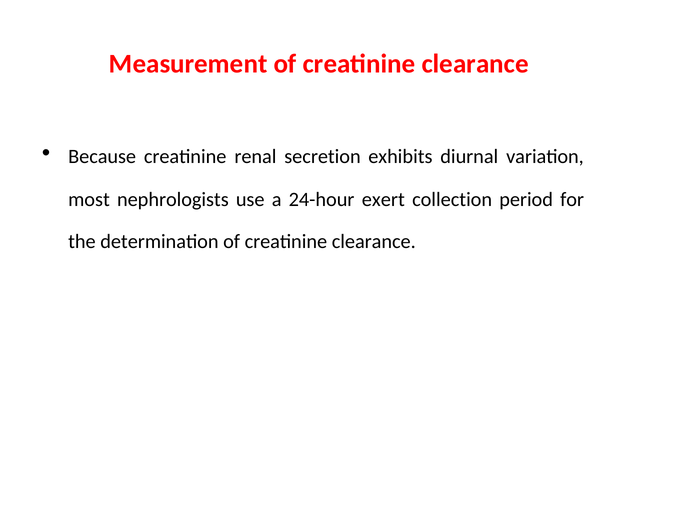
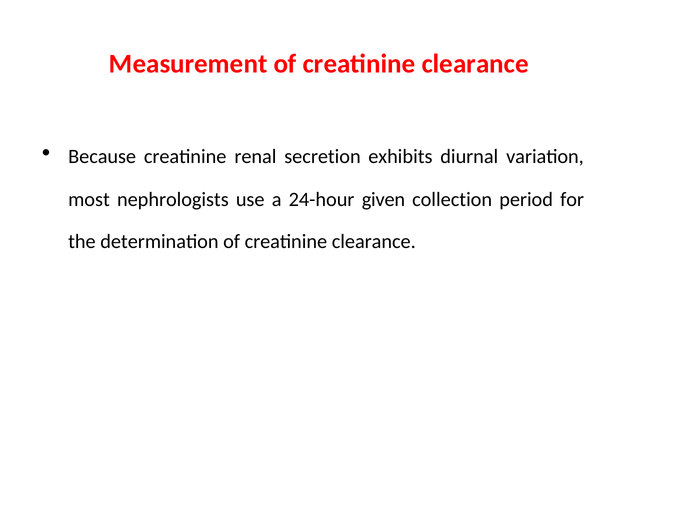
exert: exert -> given
